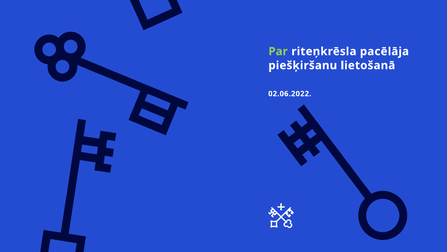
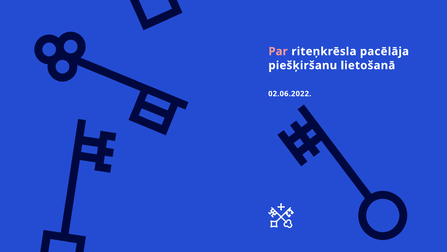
Par colour: light green -> pink
